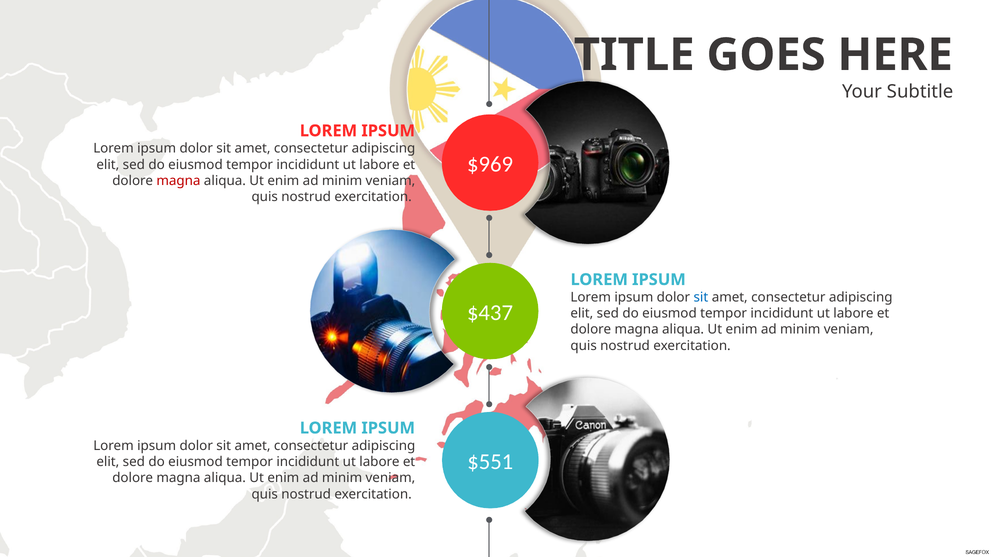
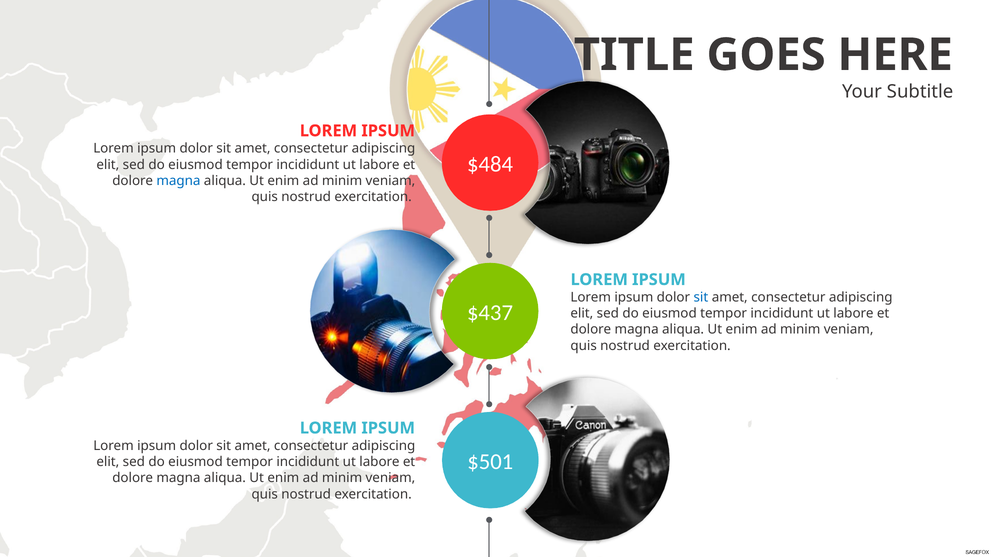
$969: $969 -> $484
magna at (178, 181) colour: red -> blue
$551: $551 -> $501
